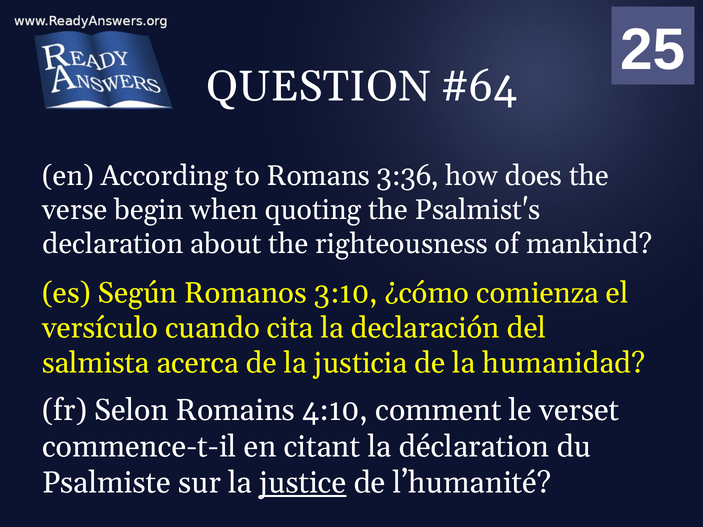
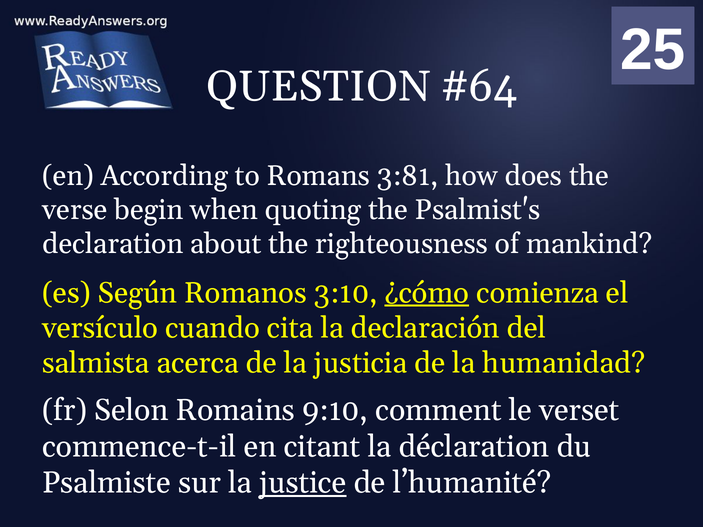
3:36: 3:36 -> 3:81
¿cómo underline: none -> present
4:10: 4:10 -> 9:10
